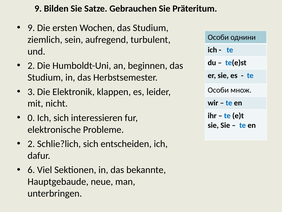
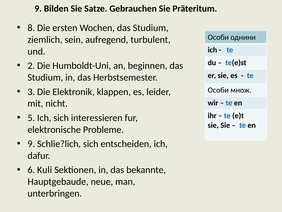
9 at (31, 28): 9 -> 8
0: 0 -> 5
2 at (31, 144): 2 -> 9
Viel: Viel -> Kuli
